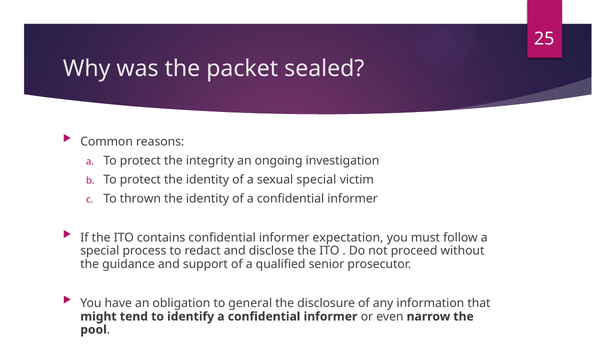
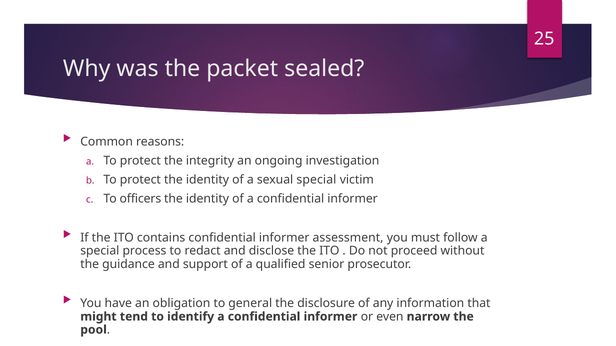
thrown: thrown -> officers
expectation: expectation -> assessment
